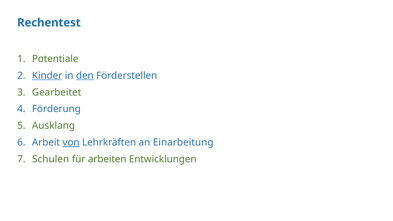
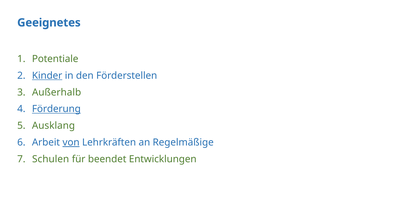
Rechentest: Rechentest -> Geeignetes
den underline: present -> none
Gearbeitet: Gearbeitet -> Außerhalb
Förderung underline: none -> present
Einarbeitung: Einarbeitung -> Regelmäßige
arbeiten: arbeiten -> beendet
